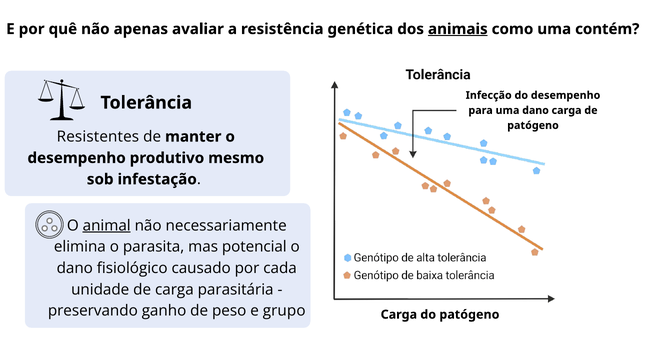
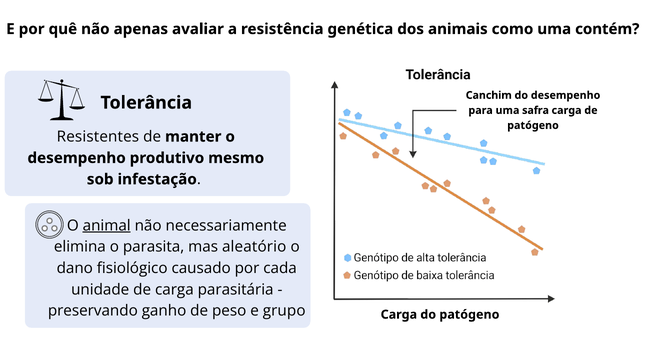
animais underline: present -> none
Infecção: Infecção -> Canchim
uma dano: dano -> safra
potencial: potencial -> aleatório
